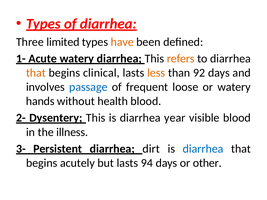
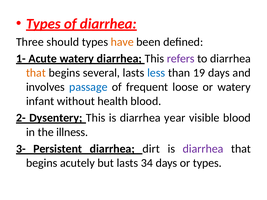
limited: limited -> should
refers colour: orange -> purple
clinical: clinical -> several
less colour: orange -> blue
92: 92 -> 19
hands: hands -> infant
diarrhea at (203, 149) colour: blue -> purple
94: 94 -> 34
or other: other -> types
